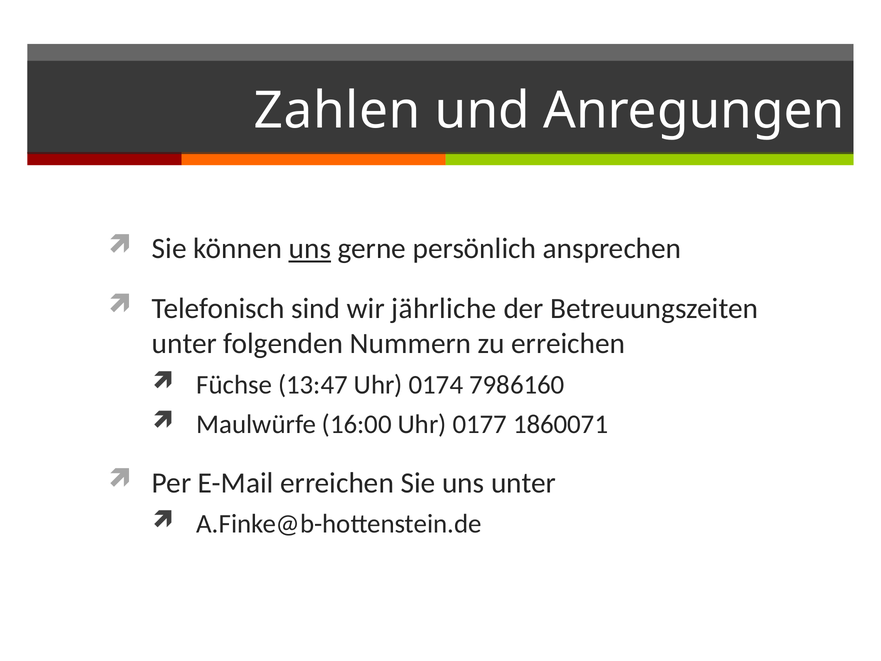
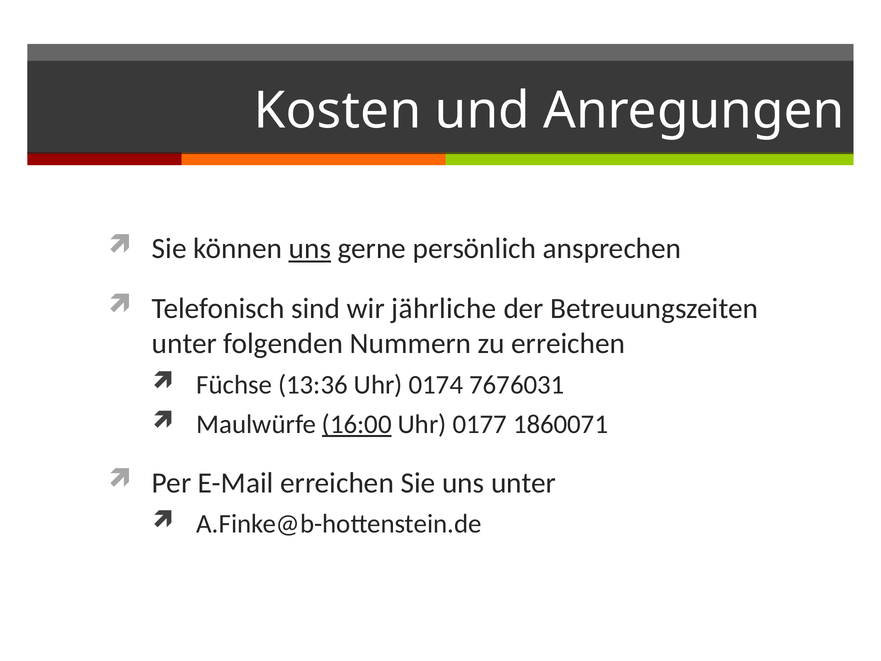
Zahlen: Zahlen -> Kosten
13:47: 13:47 -> 13:36
7986160: 7986160 -> 7676031
16:00 underline: none -> present
